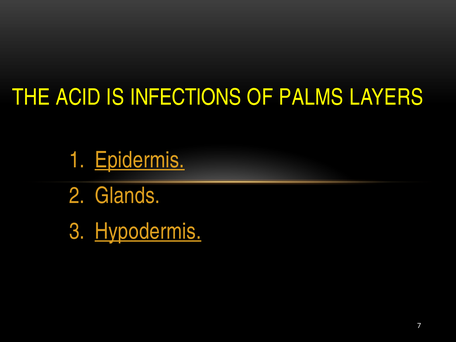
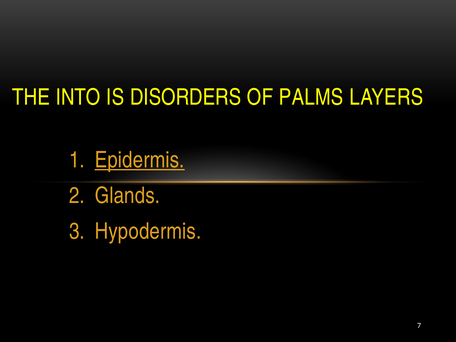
ACID: ACID -> INTO
INFECTIONS: INFECTIONS -> DISORDERS
Hypodermis underline: present -> none
